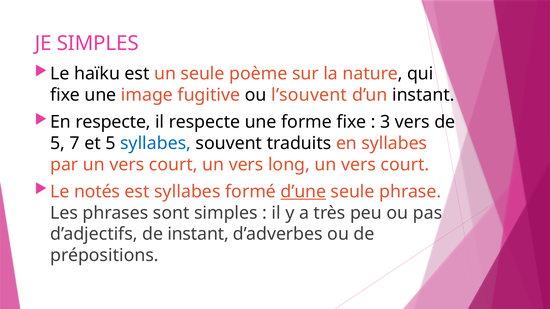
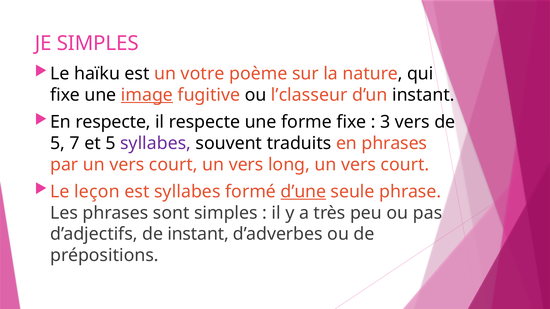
un seule: seule -> votre
image underline: none -> present
l’souvent: l’souvent -> l’classeur
syllabes at (156, 143) colour: blue -> purple
en syllabes: syllabes -> phrases
notés: notés -> leçon
